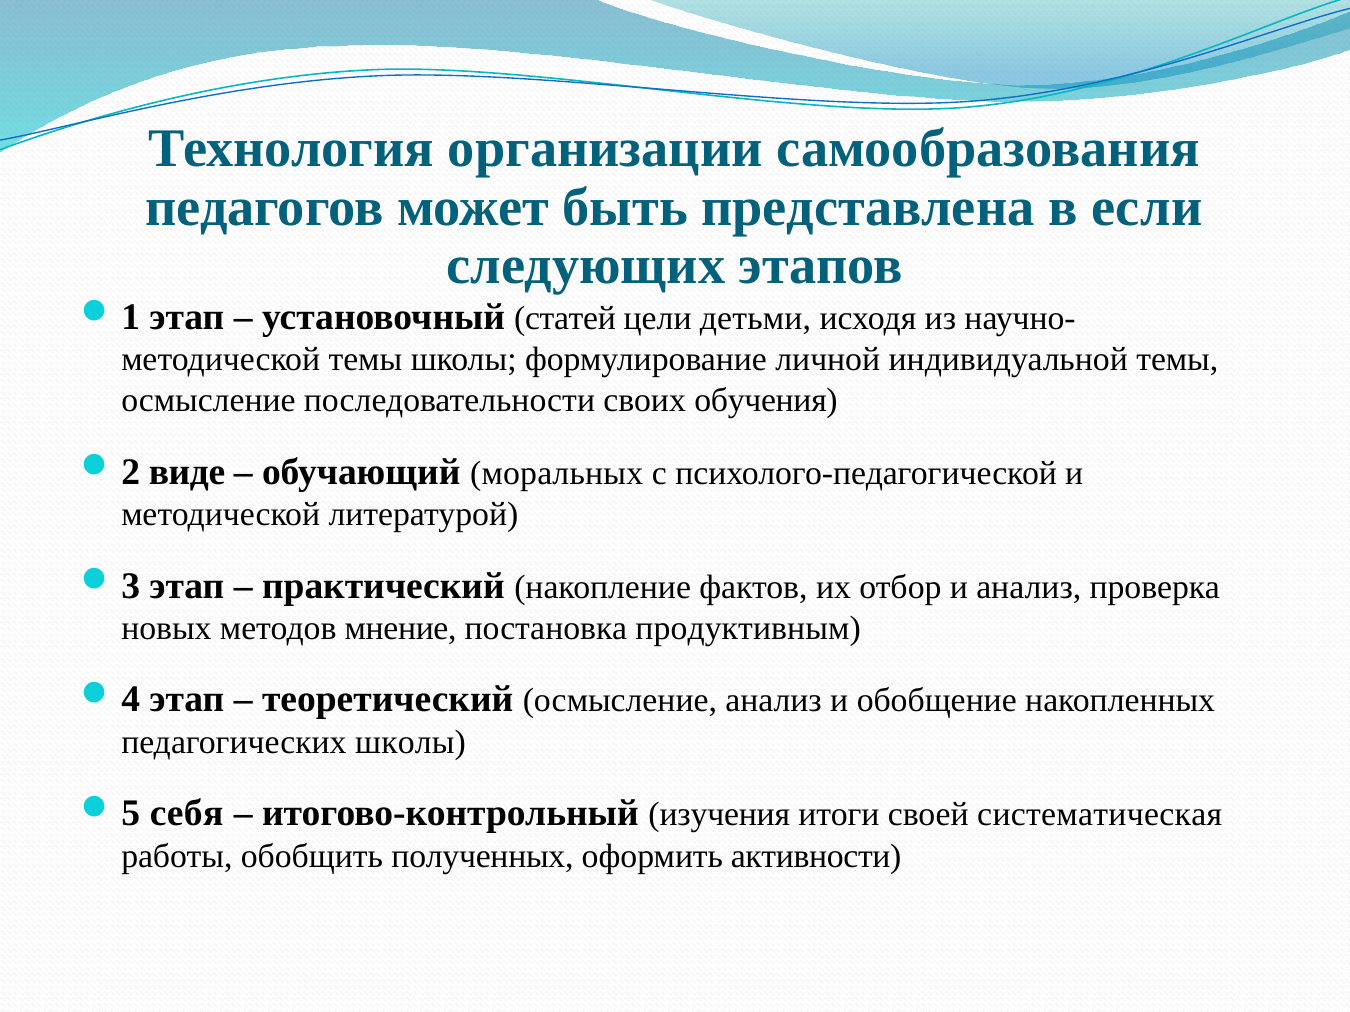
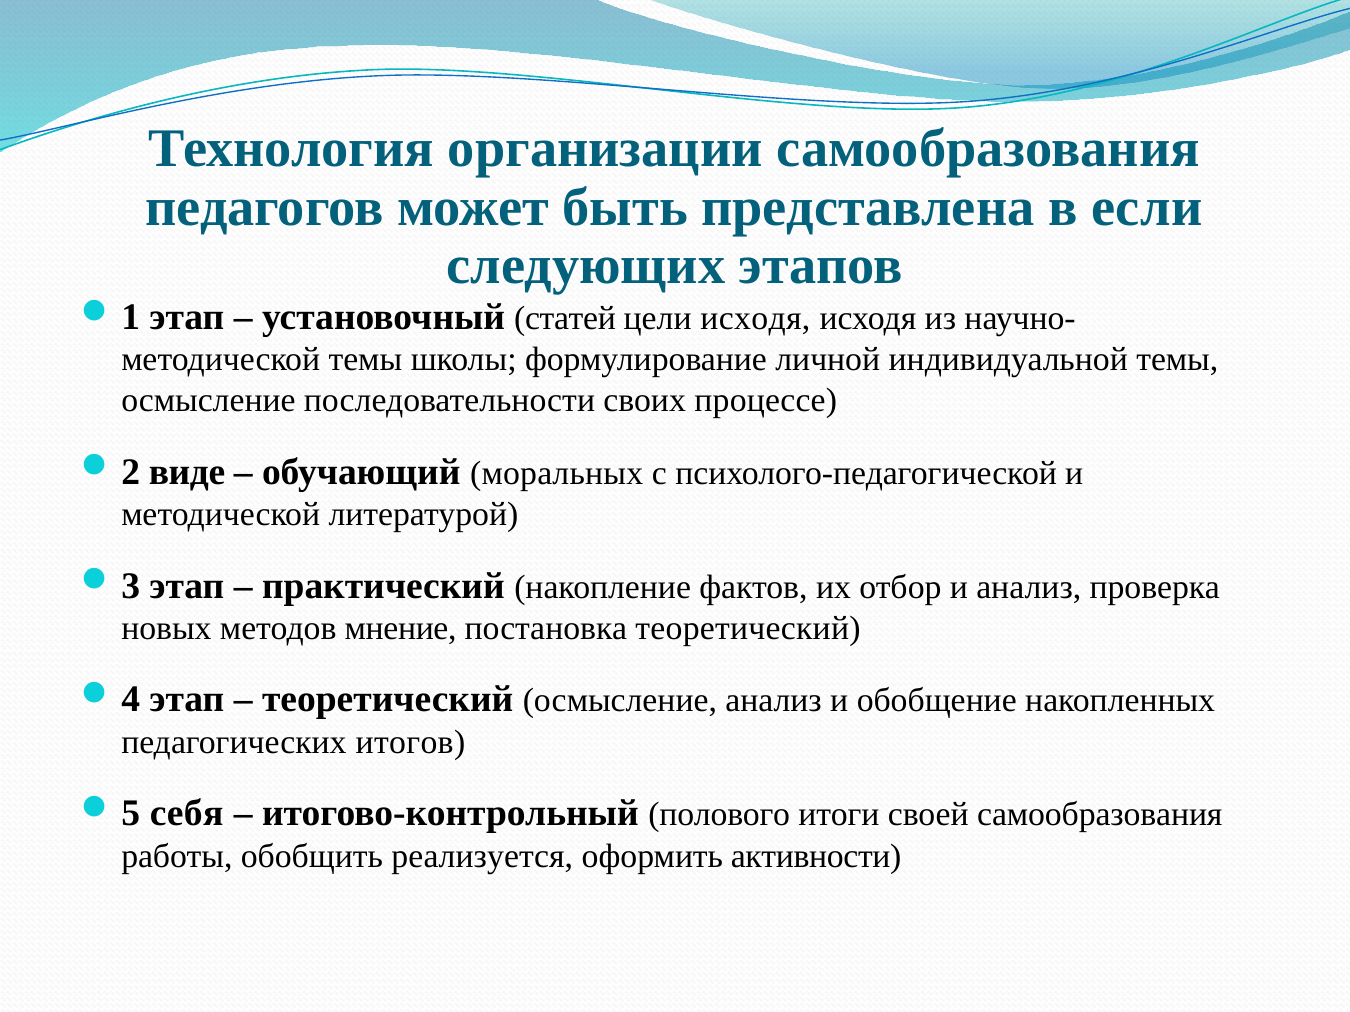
цели детьми: детьми -> исходя
обучения: обучения -> процессе
постановка продуктивным: продуктивным -> теоретический
педагогических школы: школы -> итогов
изучения: изучения -> полового
своей систематическая: систематическая -> самообразования
полученных: полученных -> реализуется
